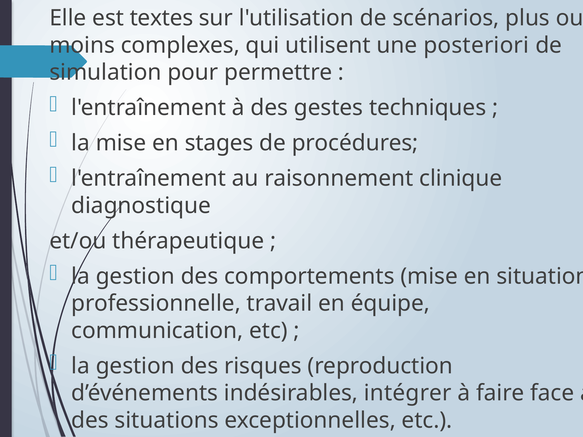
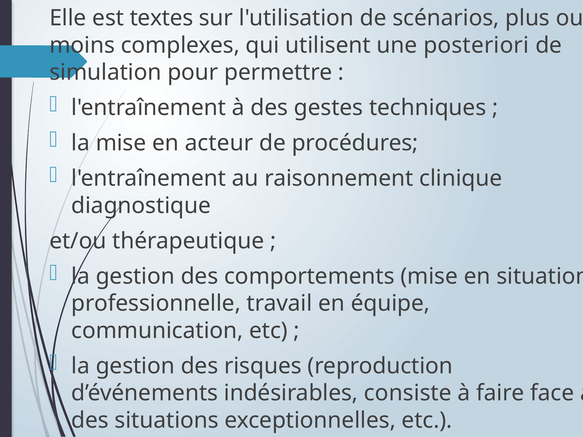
stages: stages -> acteur
intégrer: intégrer -> consiste
